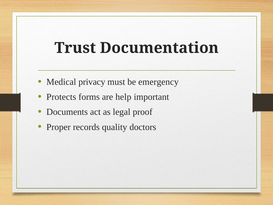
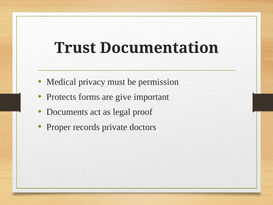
emergency: emergency -> permission
help: help -> give
quality: quality -> private
